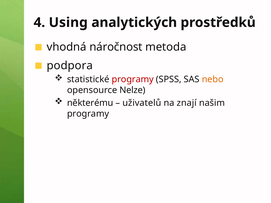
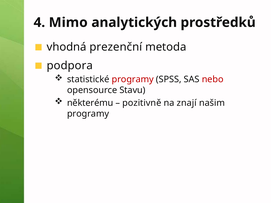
Using: Using -> Mimo
náročnost: náročnost -> prezenční
nebo colour: orange -> red
Nelze: Nelze -> Stavu
uživatelů: uživatelů -> pozitivně
